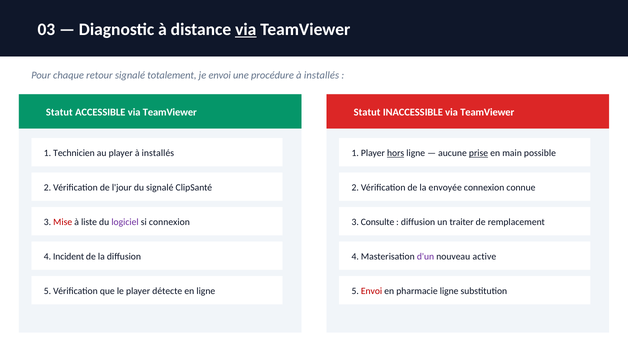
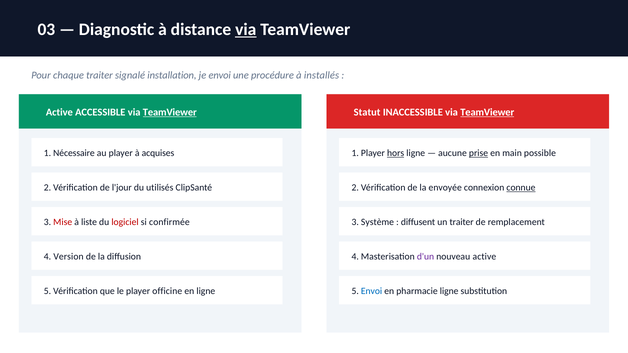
chaque retour: retour -> traiter
totalement: totalement -> installation
Statut at (59, 112): Statut -> Active
TeamViewer at (170, 112) underline: none -> present
TeamViewer at (487, 112) underline: none -> present
Technicien: Technicien -> Nécessaire
player à installés: installés -> acquises
du signalé: signalé -> utilisés
connue underline: none -> present
logiciel colour: purple -> red
si connexion: connexion -> confirmée
Consulte: Consulte -> Système
diffusion at (418, 222): diffusion -> diffusent
Incident: Incident -> Version
détecte: détecte -> officine
Envoi at (372, 291) colour: red -> blue
